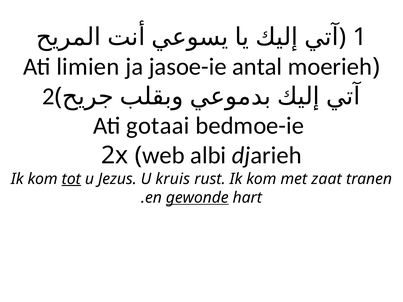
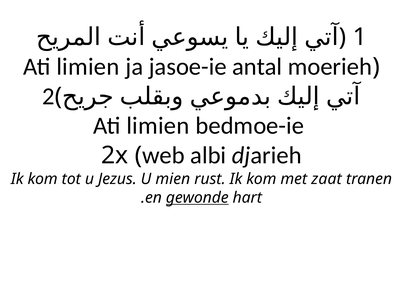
gotaai at (158, 126): gotaai -> limien
tot underline: present -> none
kruis: kruis -> mien
